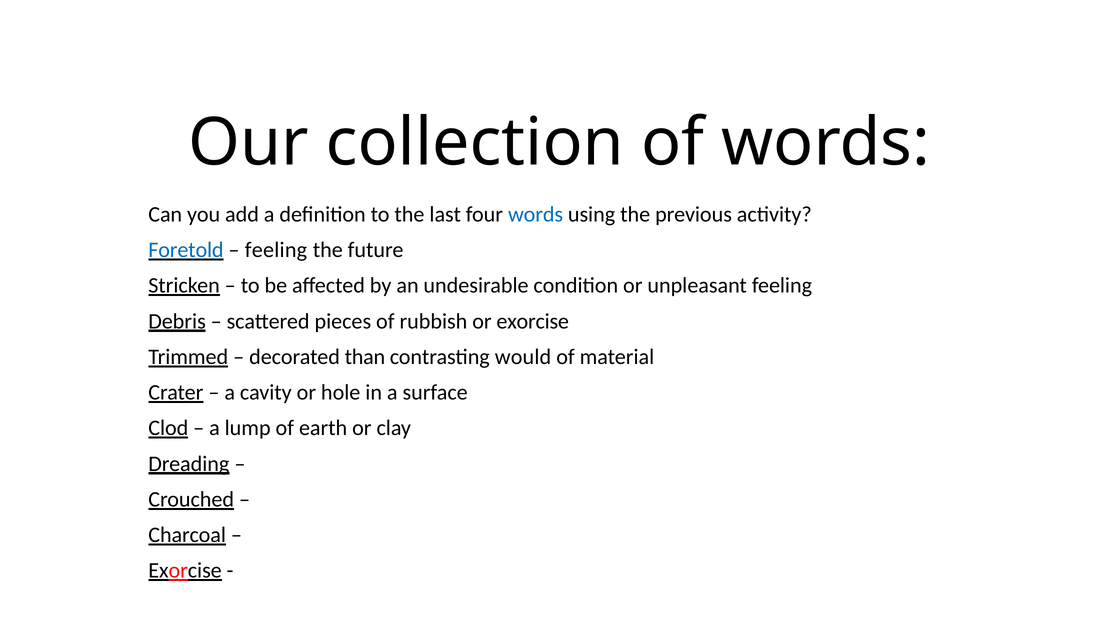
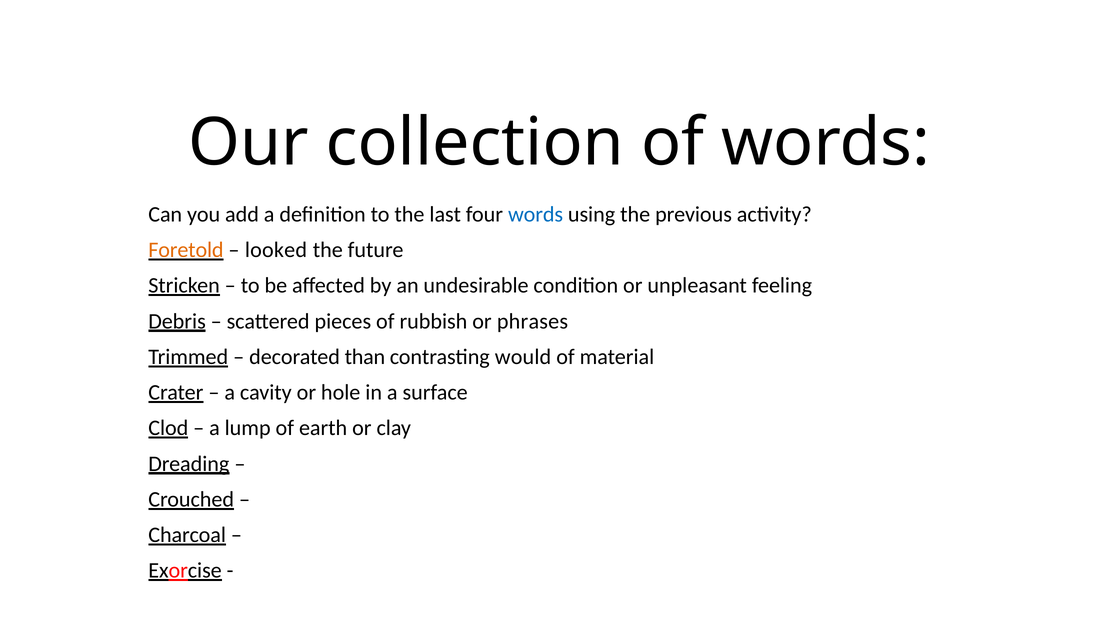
Foretold colour: blue -> orange
feeling at (276, 250): feeling -> looked
or exorcise: exorcise -> phrases
